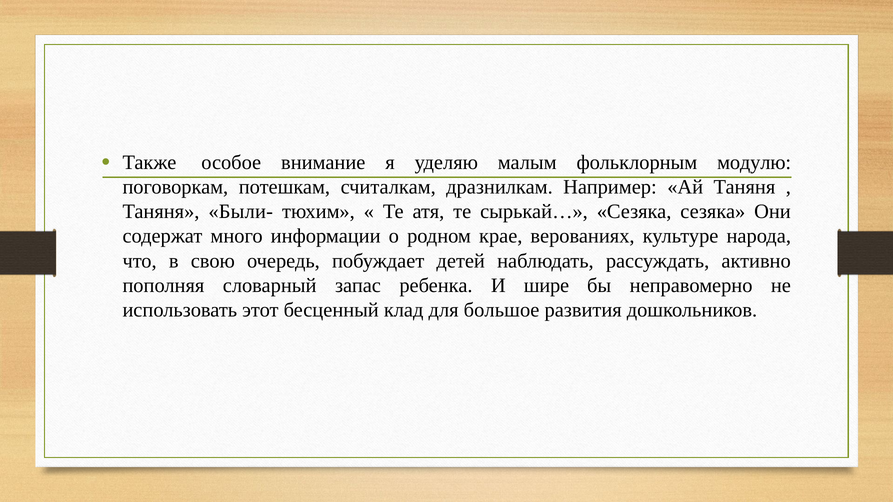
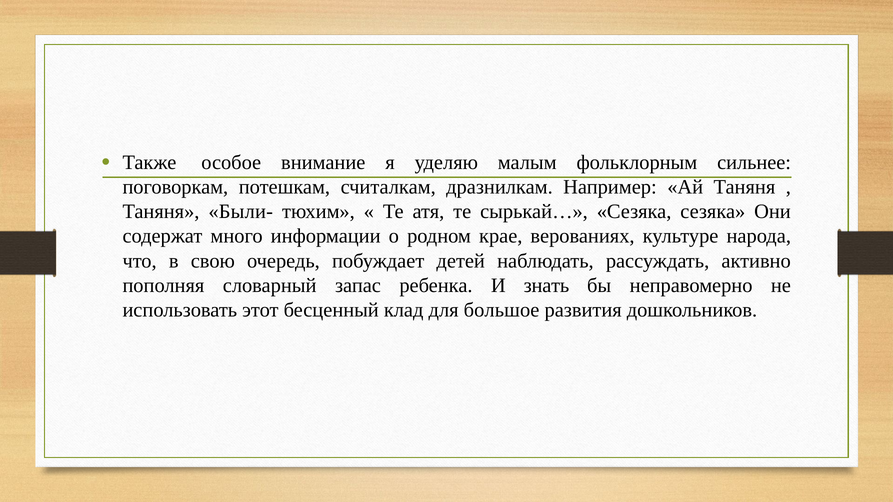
модулю: модулю -> сильнее
шире: шире -> знать
